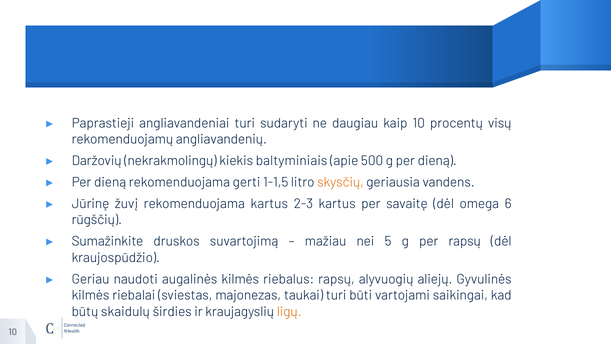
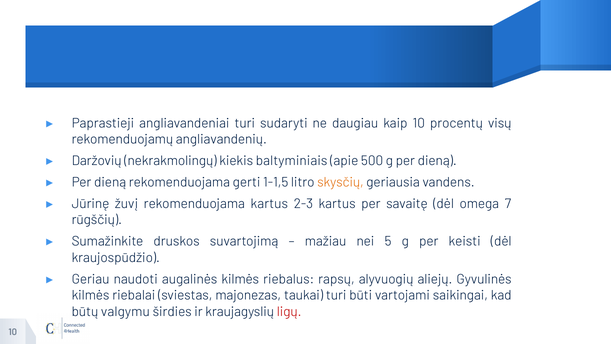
6: 6 -> 7
per rapsų: rapsų -> keisti
skaidulų: skaidulų -> valgymu
ligų colour: orange -> red
